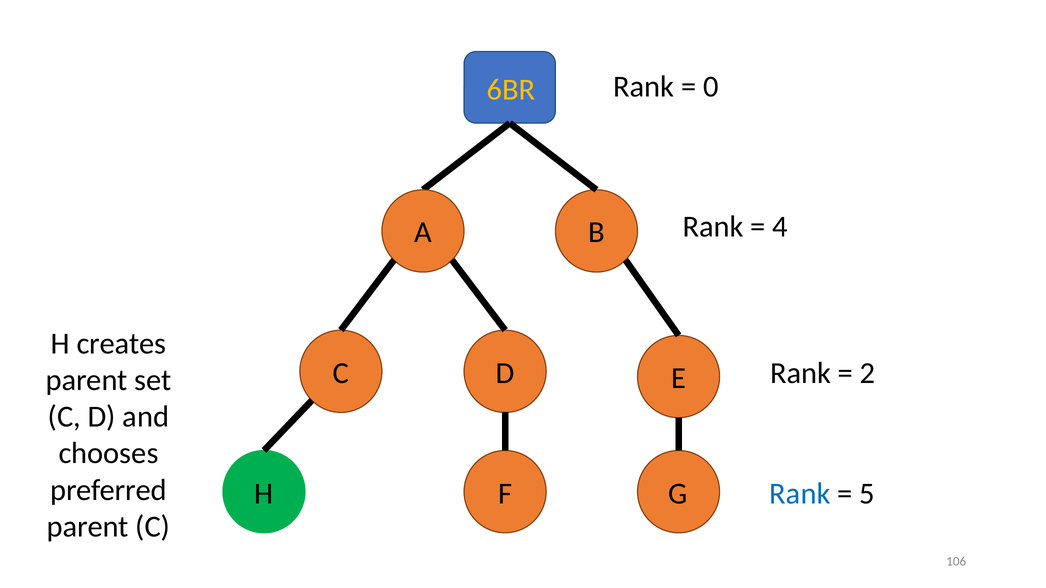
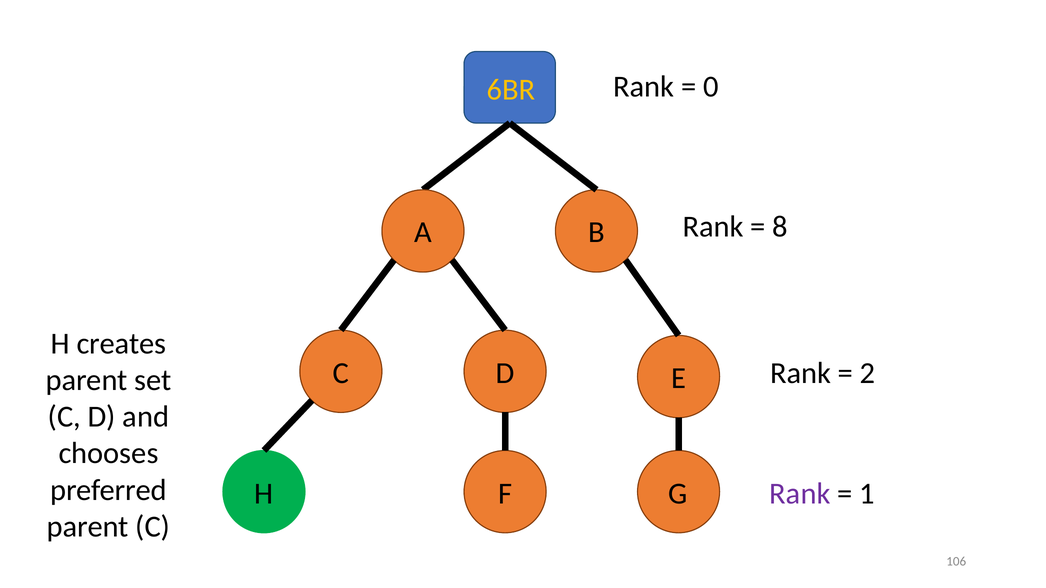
4: 4 -> 8
Rank at (800, 494) colour: blue -> purple
5: 5 -> 1
